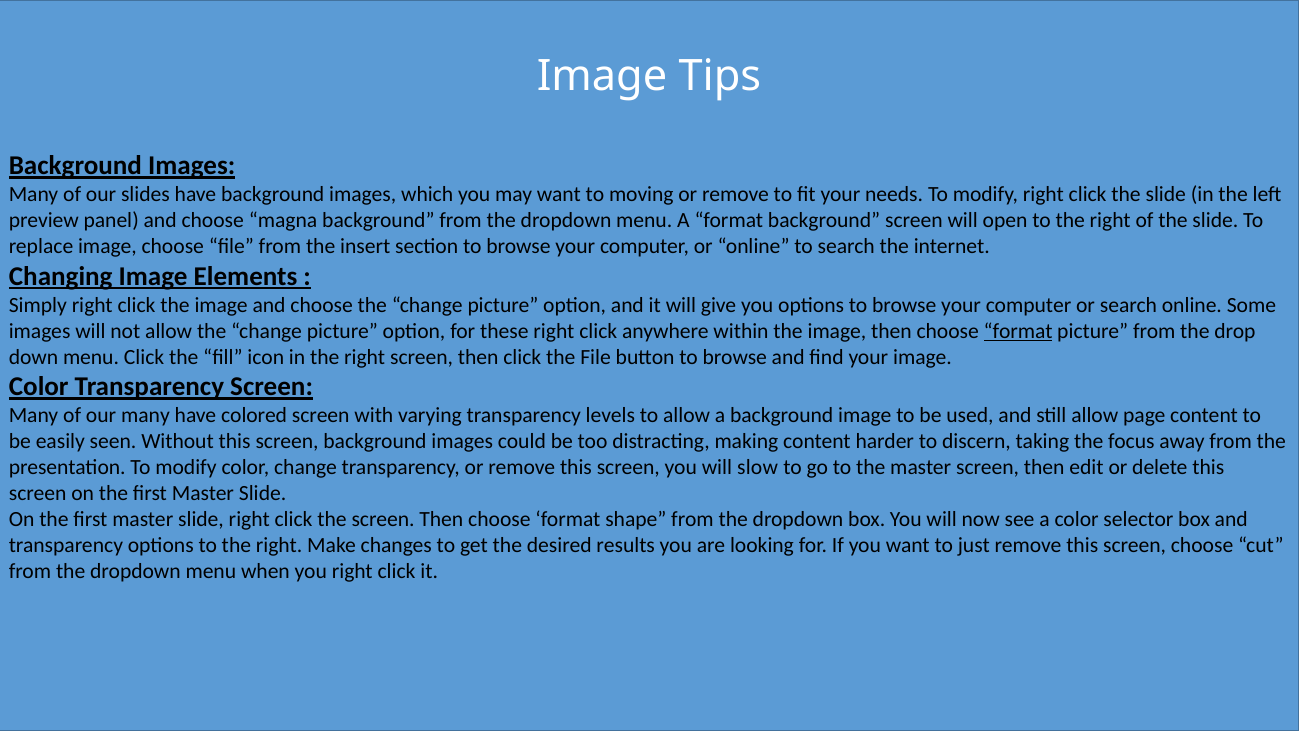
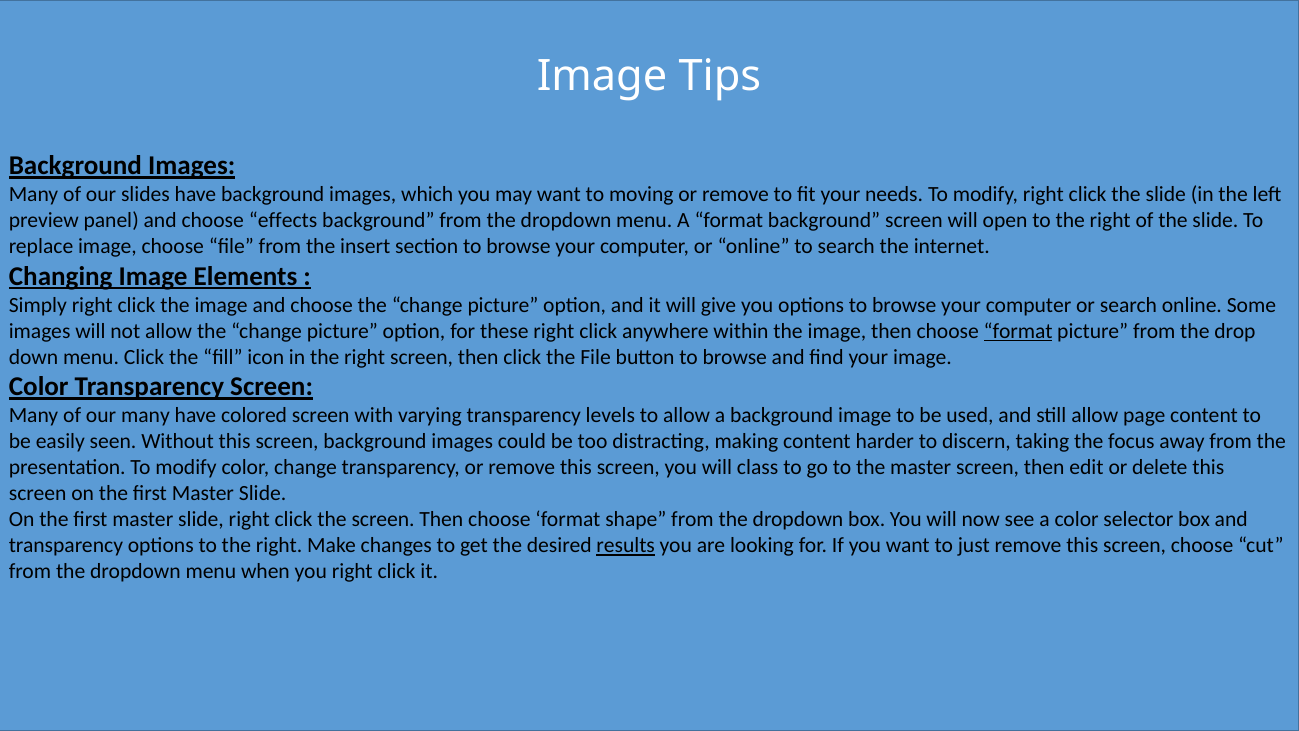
magna: magna -> effects
slow: slow -> class
results underline: none -> present
